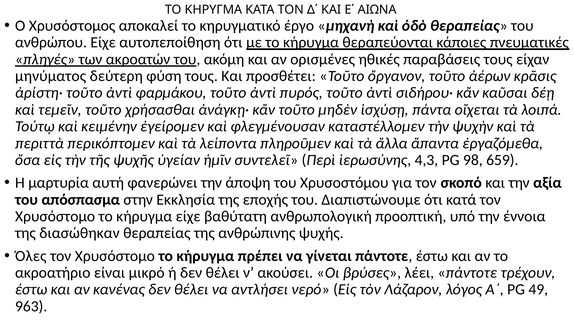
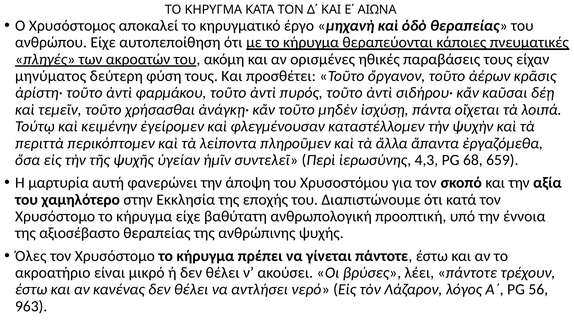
98: 98 -> 68
απόσπασμα: απόσπασμα -> χαμηλότερο
διασώθηκαν: διασώθηκαν -> αξιοσέβαστο
49: 49 -> 56
